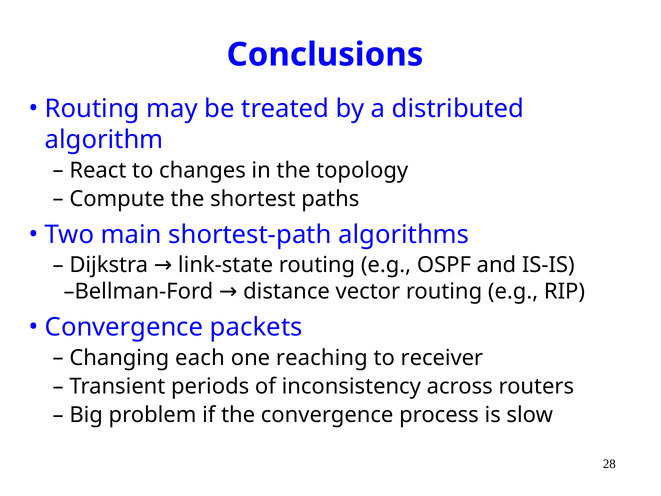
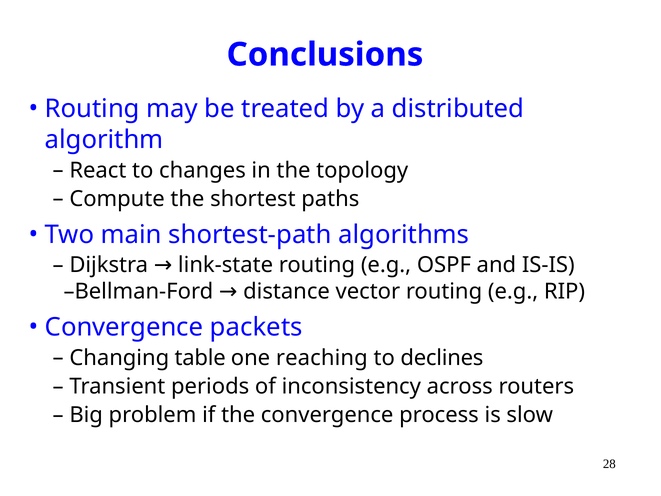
each: each -> table
receiver: receiver -> declines
